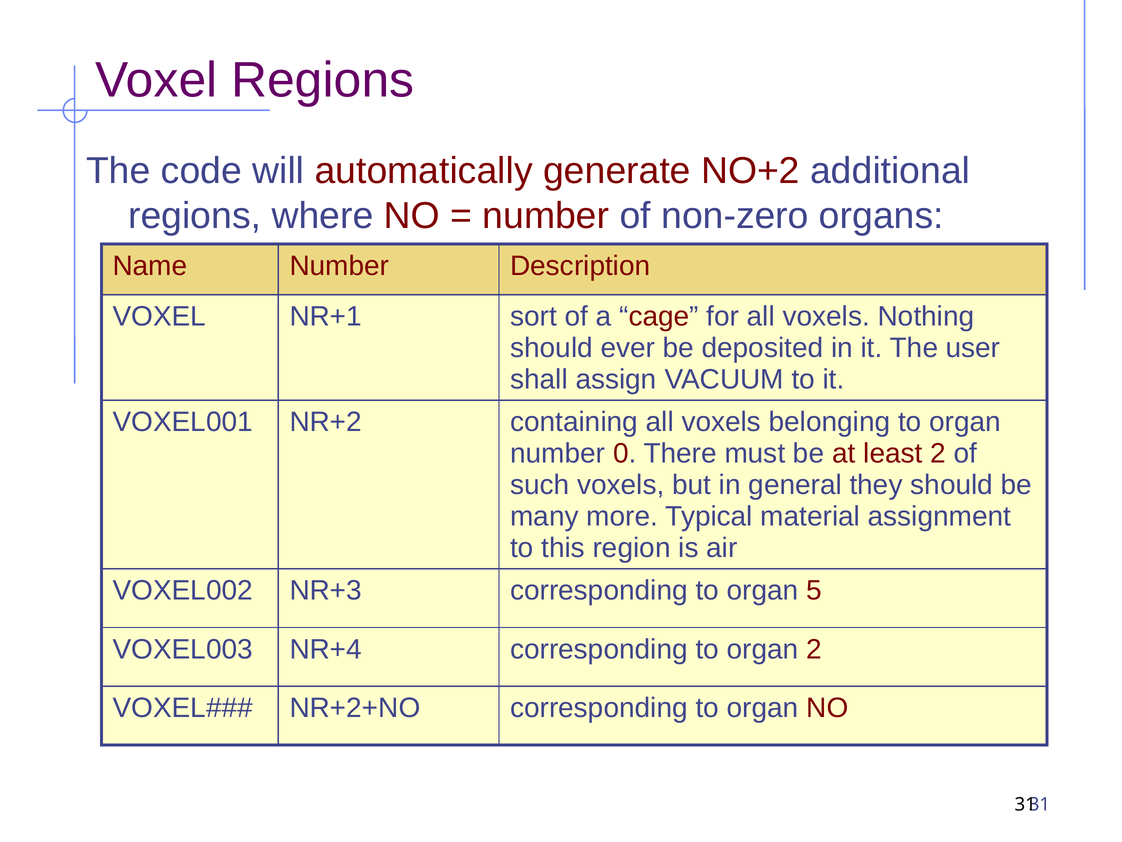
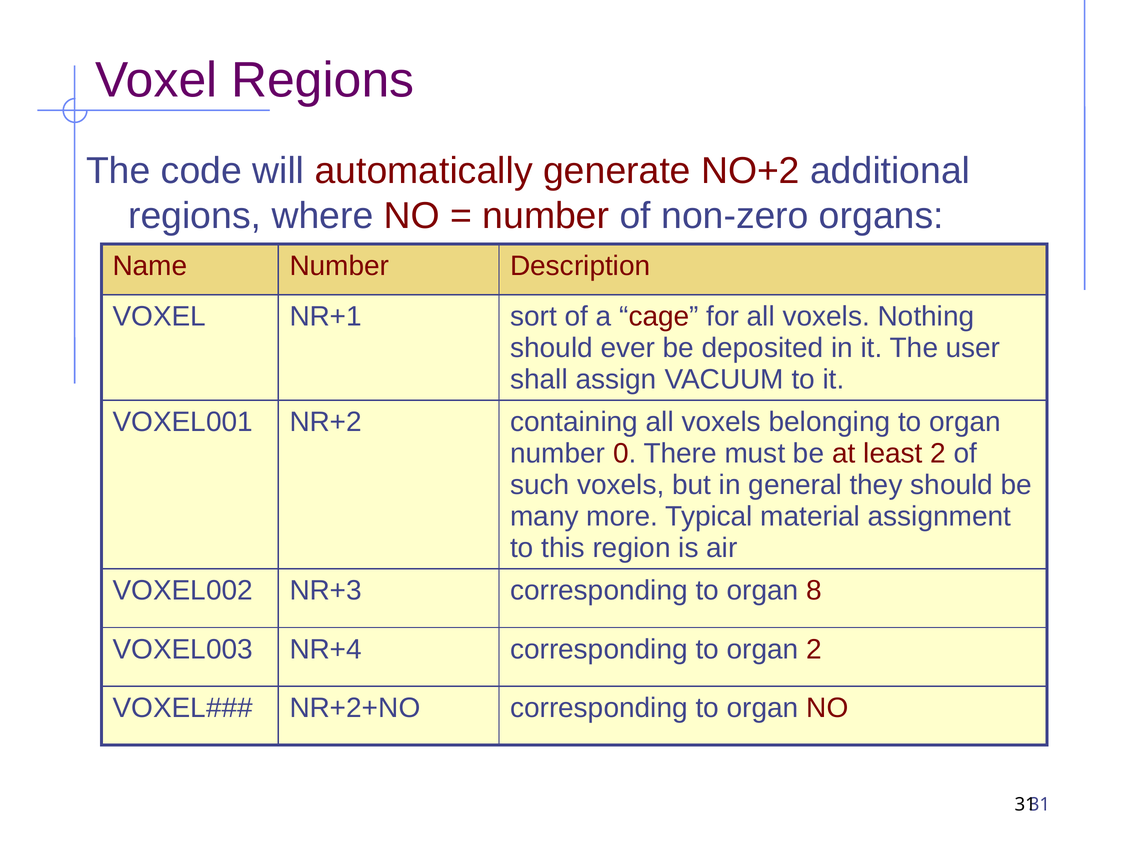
5: 5 -> 8
